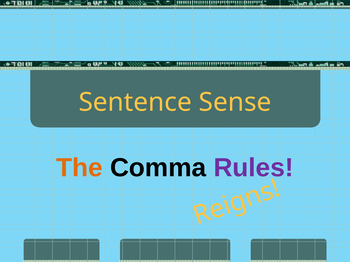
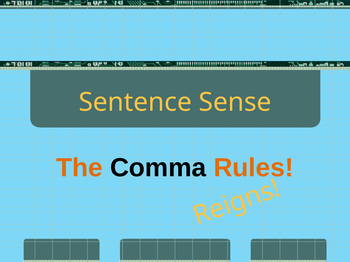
Rules colour: purple -> orange
